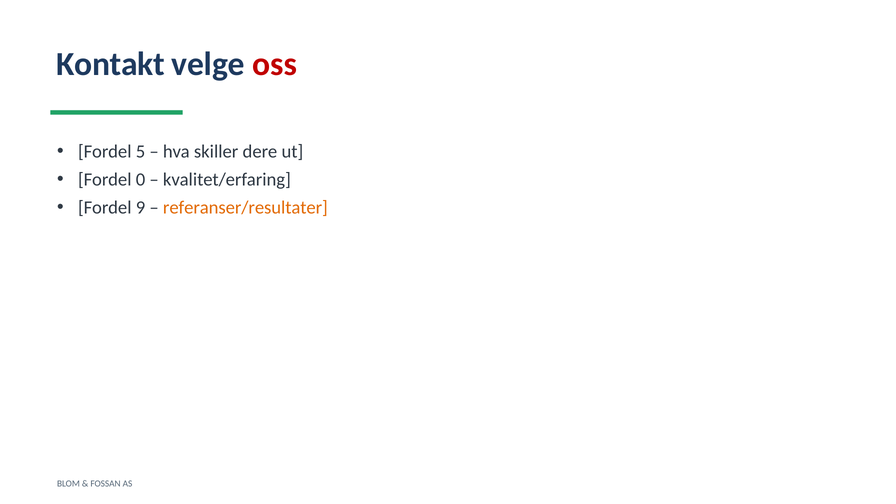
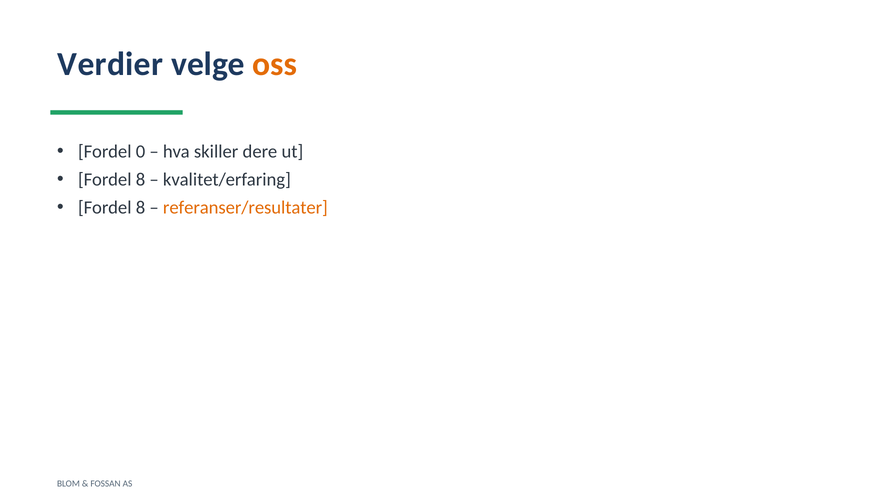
Kontakt: Kontakt -> Verdier
oss colour: red -> orange
5: 5 -> 0
0 at (141, 180): 0 -> 8
9 at (141, 208): 9 -> 8
